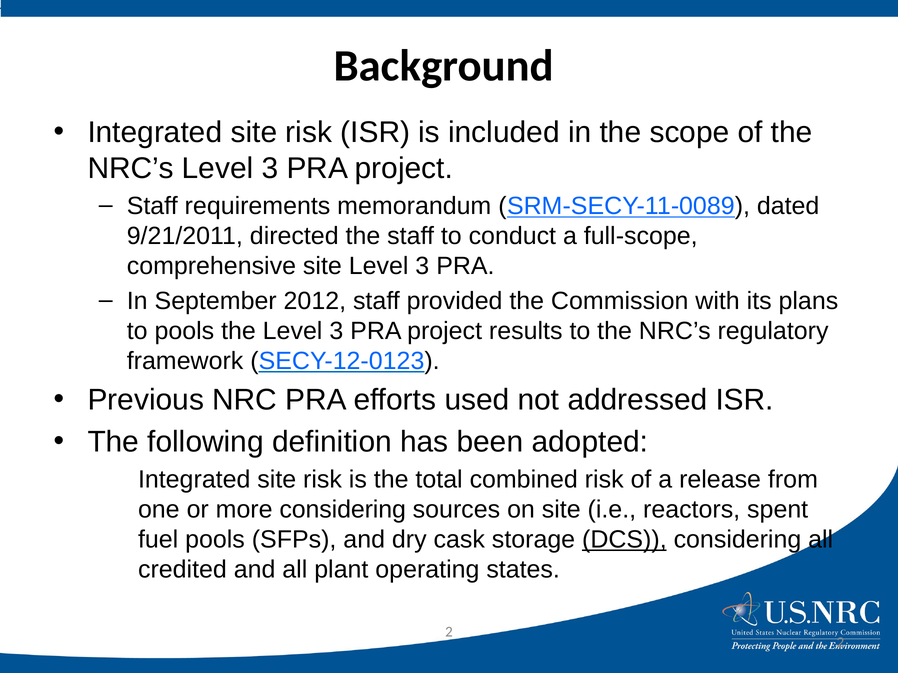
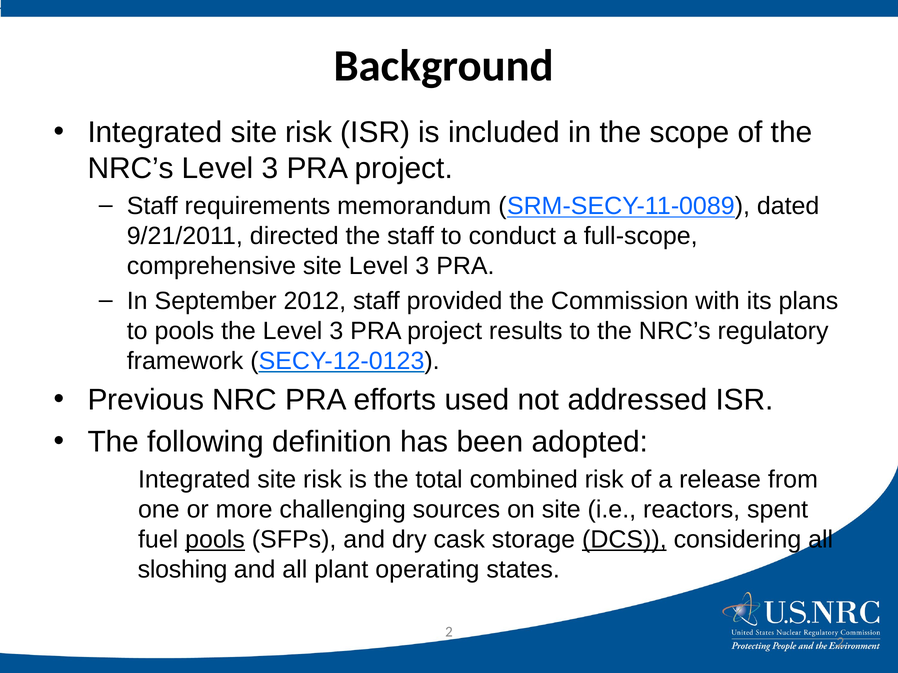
more considering: considering -> challenging
pools at (215, 540) underline: none -> present
credited: credited -> sloshing
